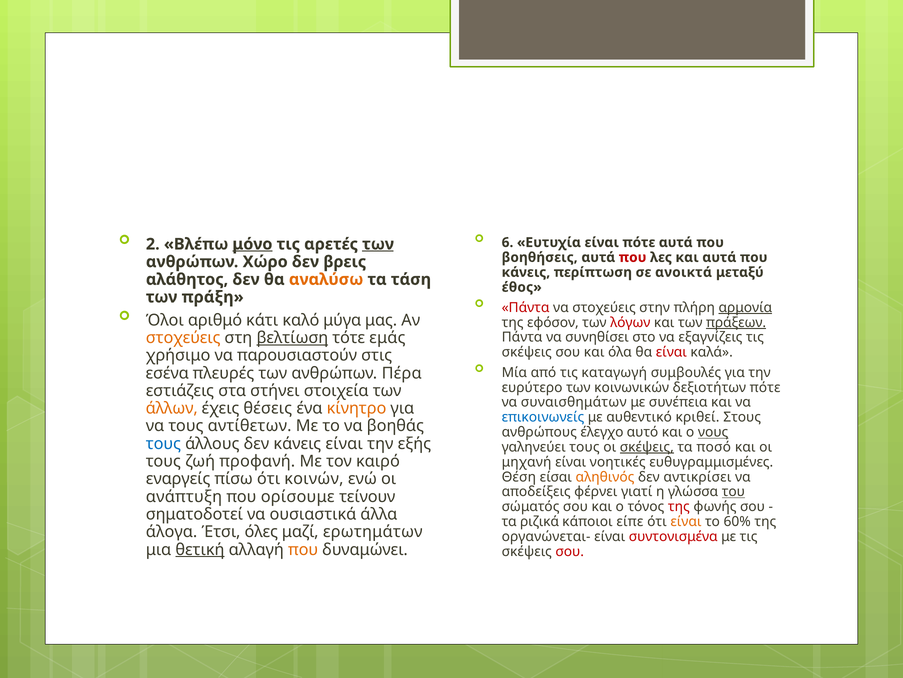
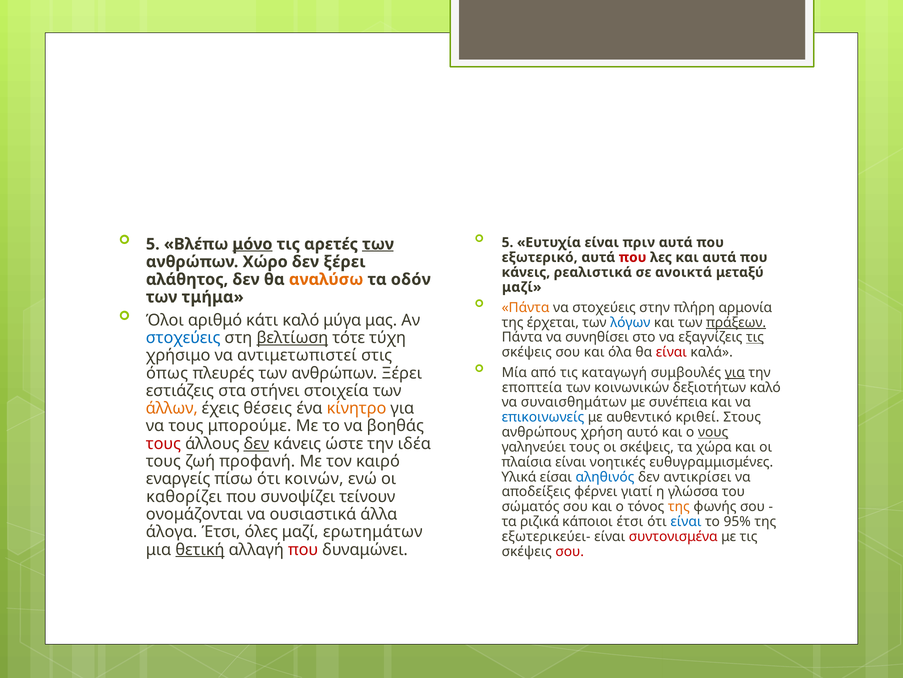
6 at (507, 242): 6 -> 5
είναι πότε: πότε -> πριν
2 at (153, 244): 2 -> 5
βοηθήσεις: βοηθήσεις -> εξωτερικό
δεν βρεις: βρεις -> ξέρει
περίπτωση: περίπτωση -> ρεαλιστικά
τάση: τάση -> οδόν
έθος at (522, 287): έθος -> μαζί
πράξη: πράξη -> τμήμα
Πάντα at (526, 307) colour: red -> orange
αρμονία underline: present -> none
εφόσον: εφόσον -> έρχεται
λόγων colour: red -> blue
στοχεύεις at (183, 337) colour: orange -> blue
εμάς: εμάς -> τύχη
τις at (755, 337) underline: none -> present
παρουσιαστούν: παρουσιαστούν -> αντιμετωπιστεί
για at (735, 372) underline: none -> present
εσένα: εσένα -> όπως
ανθρώπων Πέρα: Πέρα -> Ξέρει
ευρύτερο: ευρύτερο -> εποπτεία
δεξιοτήτων πότε: πότε -> καλό
αντίθετων: αντίθετων -> μπορούμε
έλεγχο: έλεγχο -> χρήση
τους at (163, 443) colour: blue -> red
δεν at (256, 443) underline: none -> present
κάνεις είναι: είναι -> ώστε
εξής: εξής -> ιδέα
σκέψεις at (647, 447) underline: present -> none
ποσό: ποσό -> χώρα
μηχανή: μηχανή -> πλαίσια
Θέση: Θέση -> Υλικά
αληθινός colour: orange -> blue
του underline: present -> none
ανάπτυξη: ανάπτυξη -> καθορίζει
ορίσουμε: ορίσουμε -> συνοψίζει
της at (679, 506) colour: red -> orange
σηματοδοτεί: σηματοδοτεί -> ονομάζονται
κάποιοι είπε: είπε -> έτσι
είναι at (686, 521) colour: orange -> blue
60%: 60% -> 95%
οργανώνεται-: οργανώνεται- -> εξωτερικεύει-
που at (303, 549) colour: orange -> red
